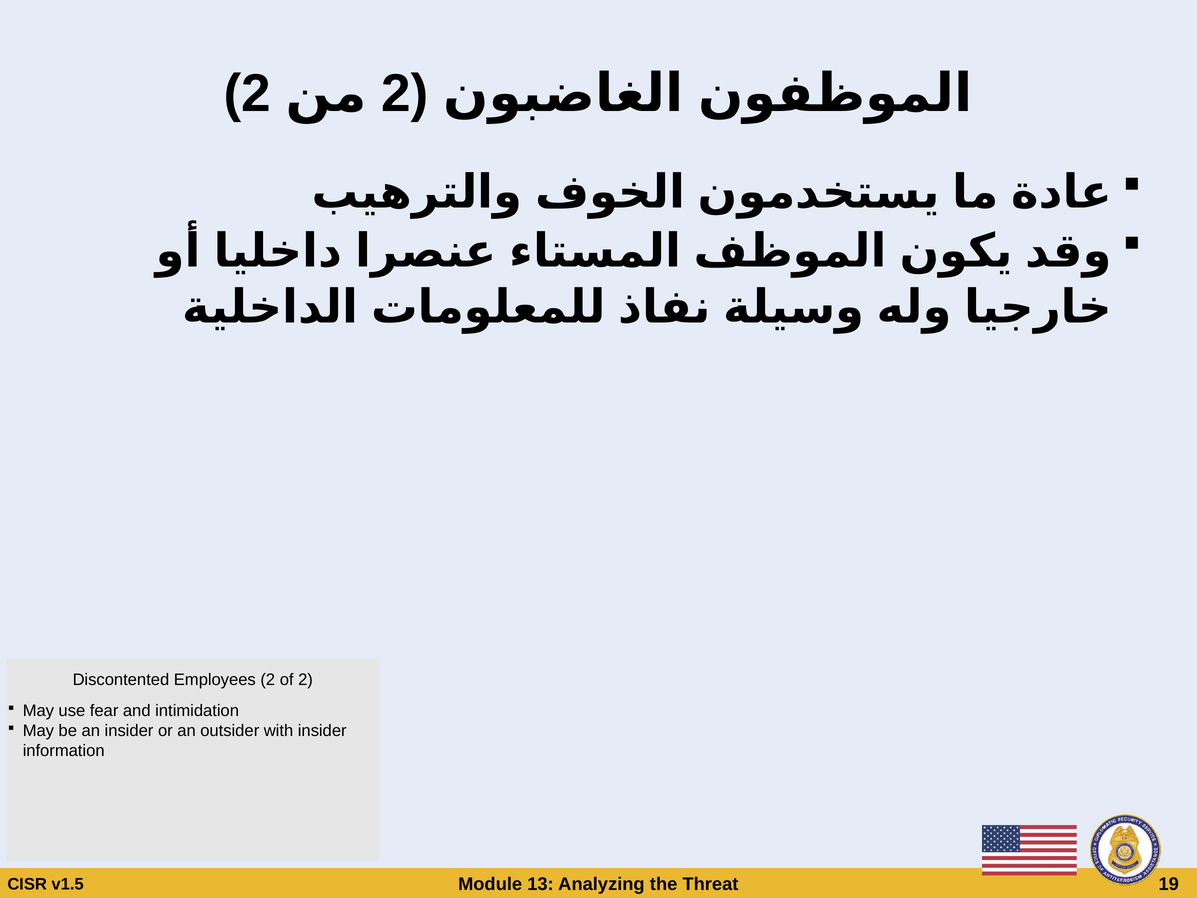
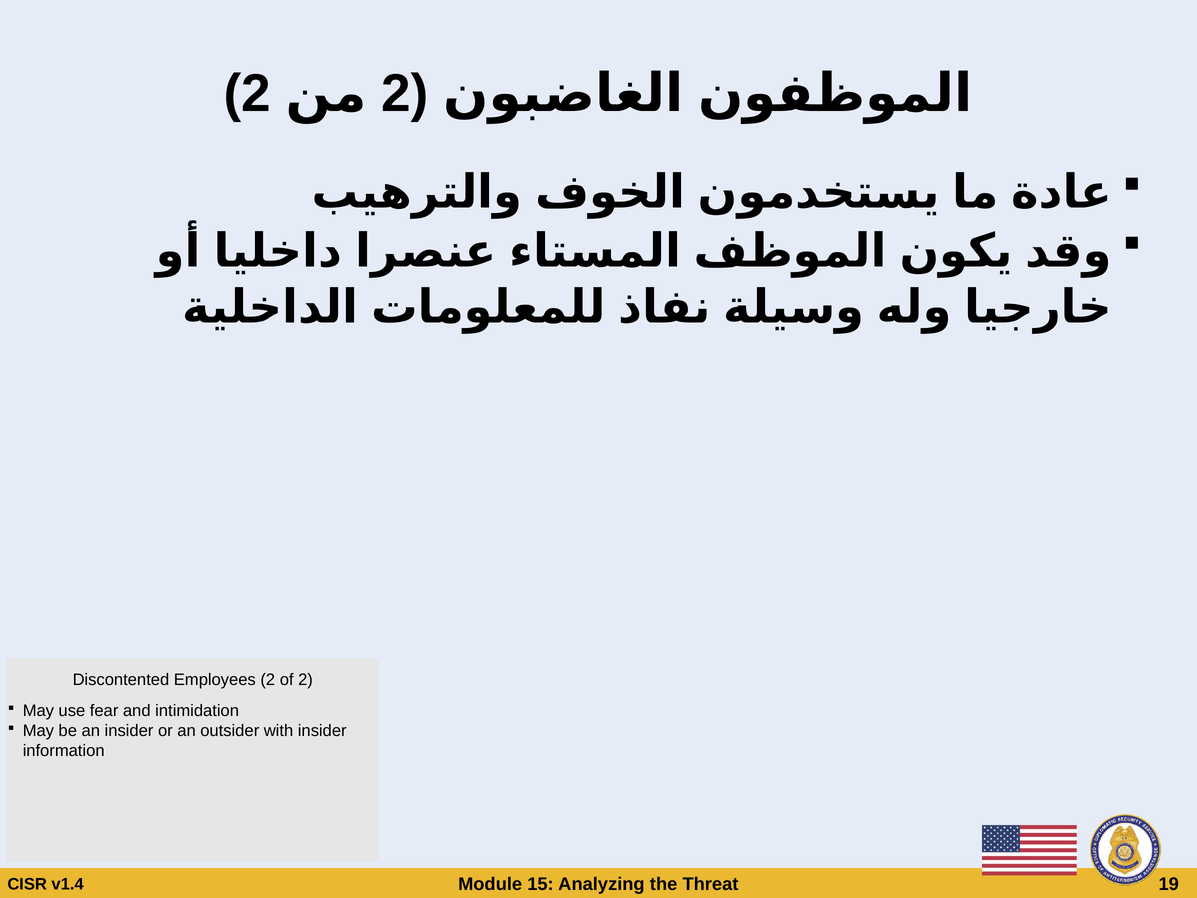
13: 13 -> 15
v1.5: v1.5 -> v1.4
